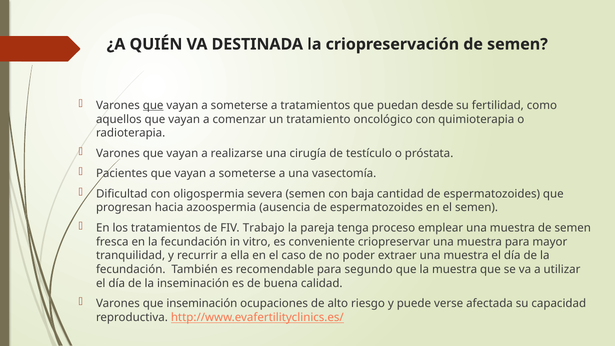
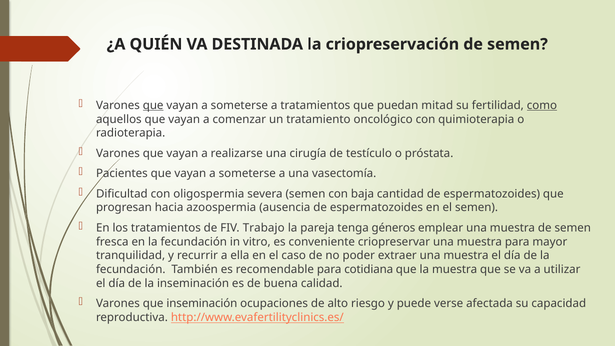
desde: desde -> mitad
como underline: none -> present
proceso: proceso -> géneros
segundo: segundo -> cotidiana
